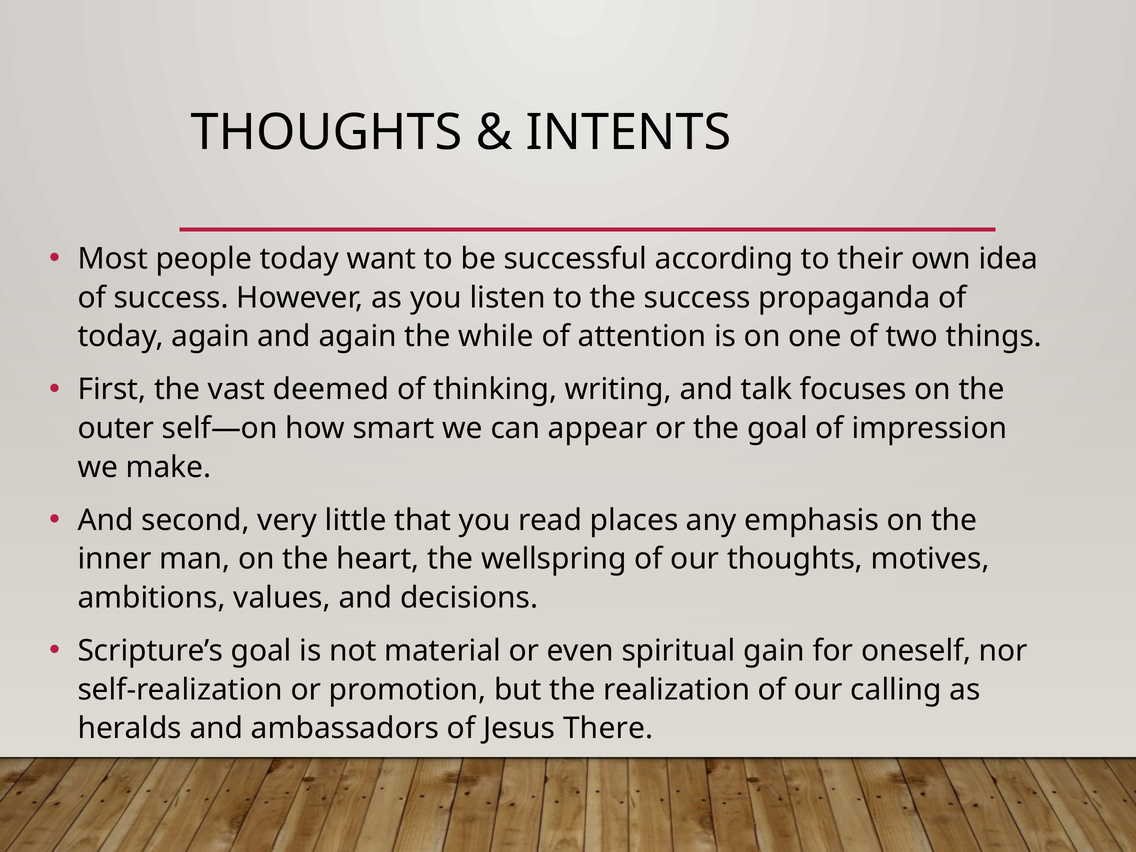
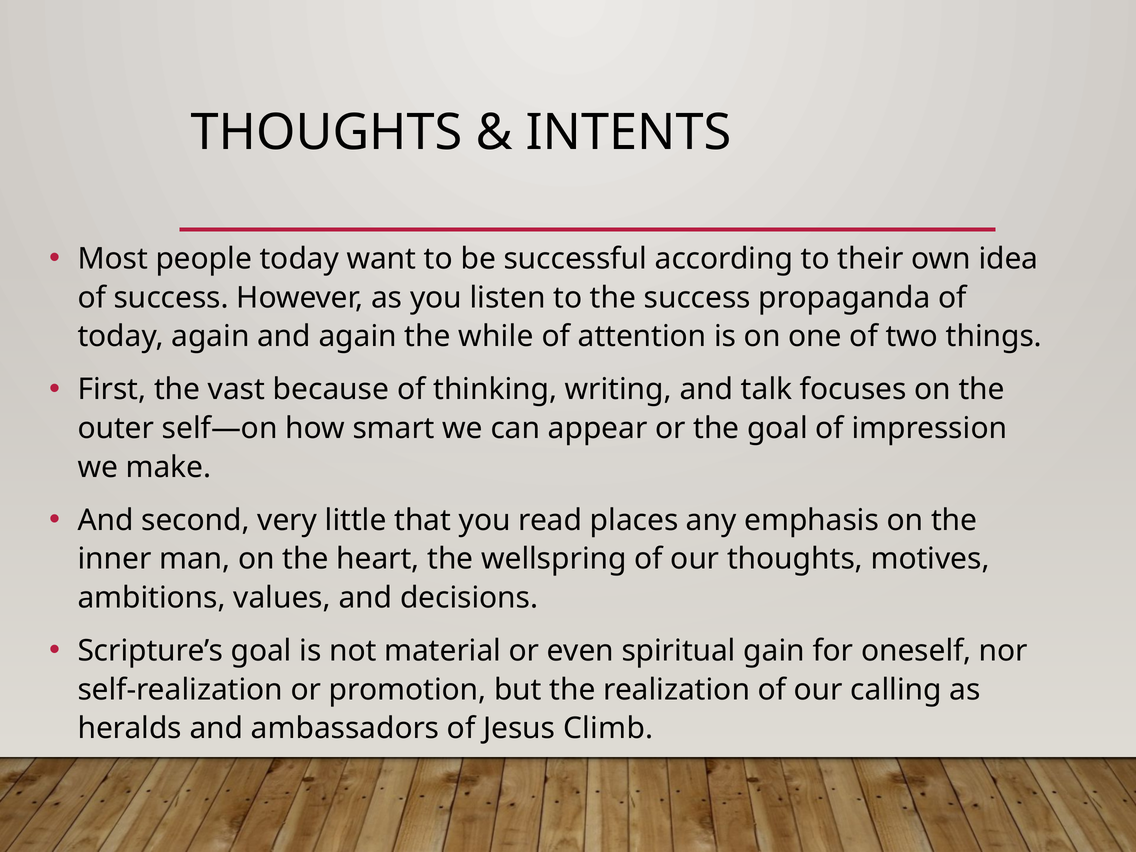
deemed: deemed -> because
There: There -> Climb
